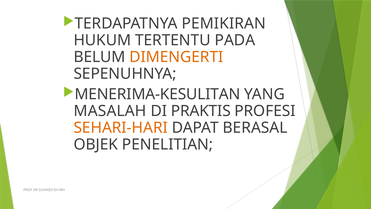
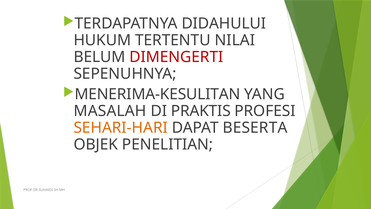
PEMIKIRAN: PEMIKIRAN -> DIDAHULUI
PADA: PADA -> NILAI
DIMENGERTI colour: orange -> red
BERASAL: BERASAL -> BESERTA
